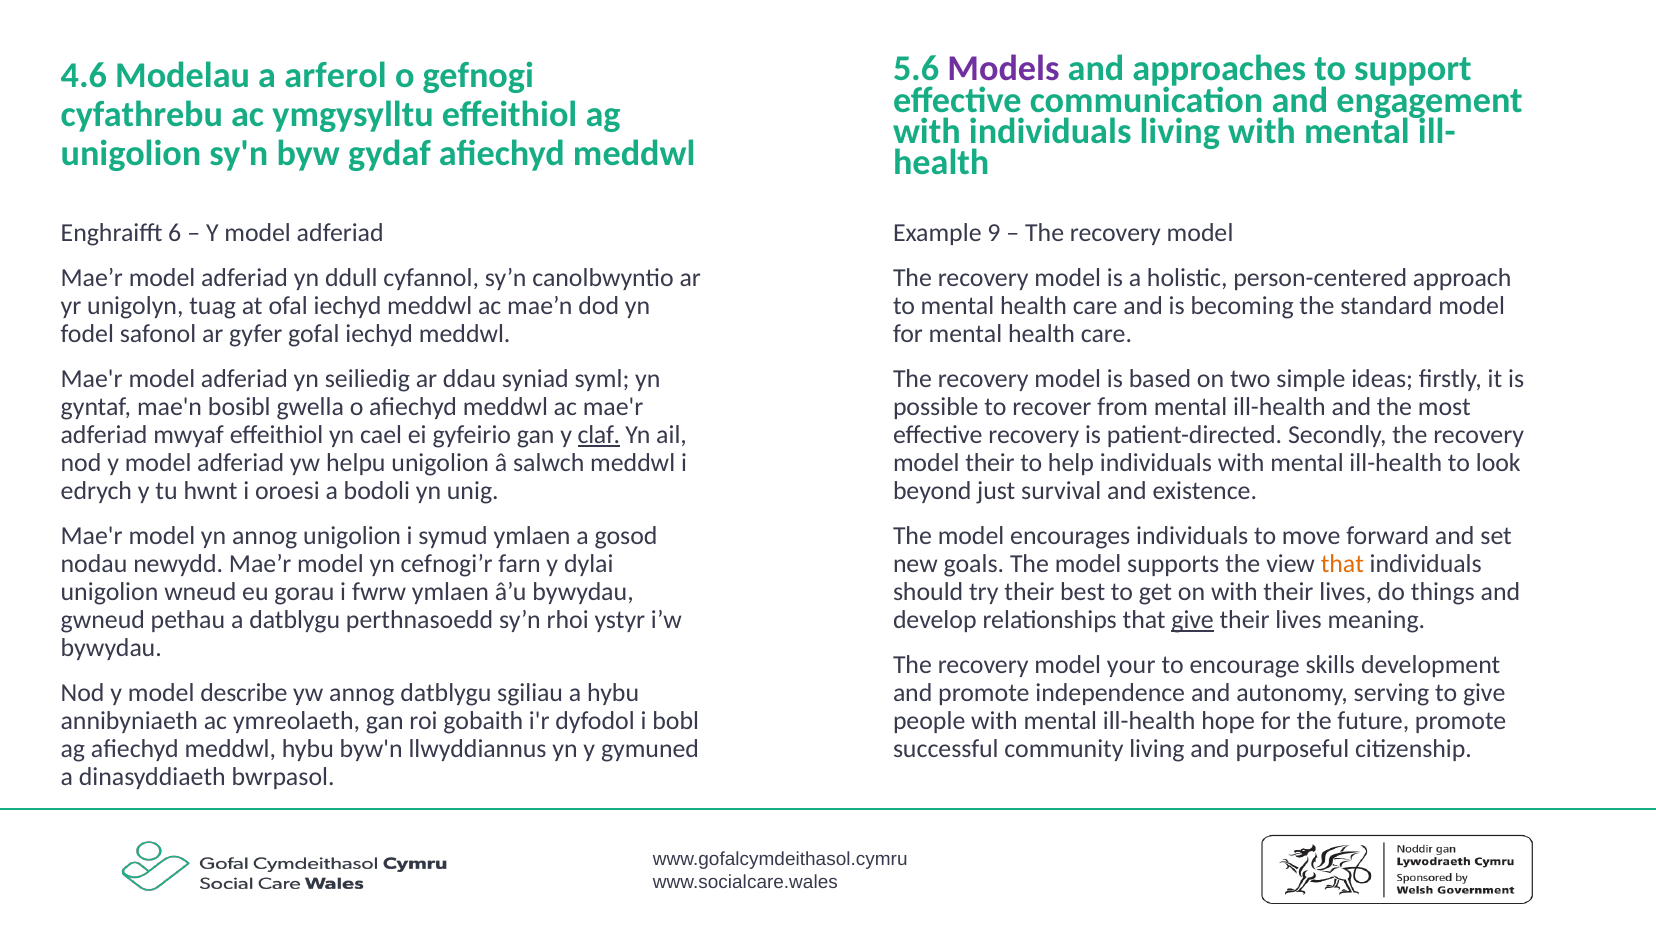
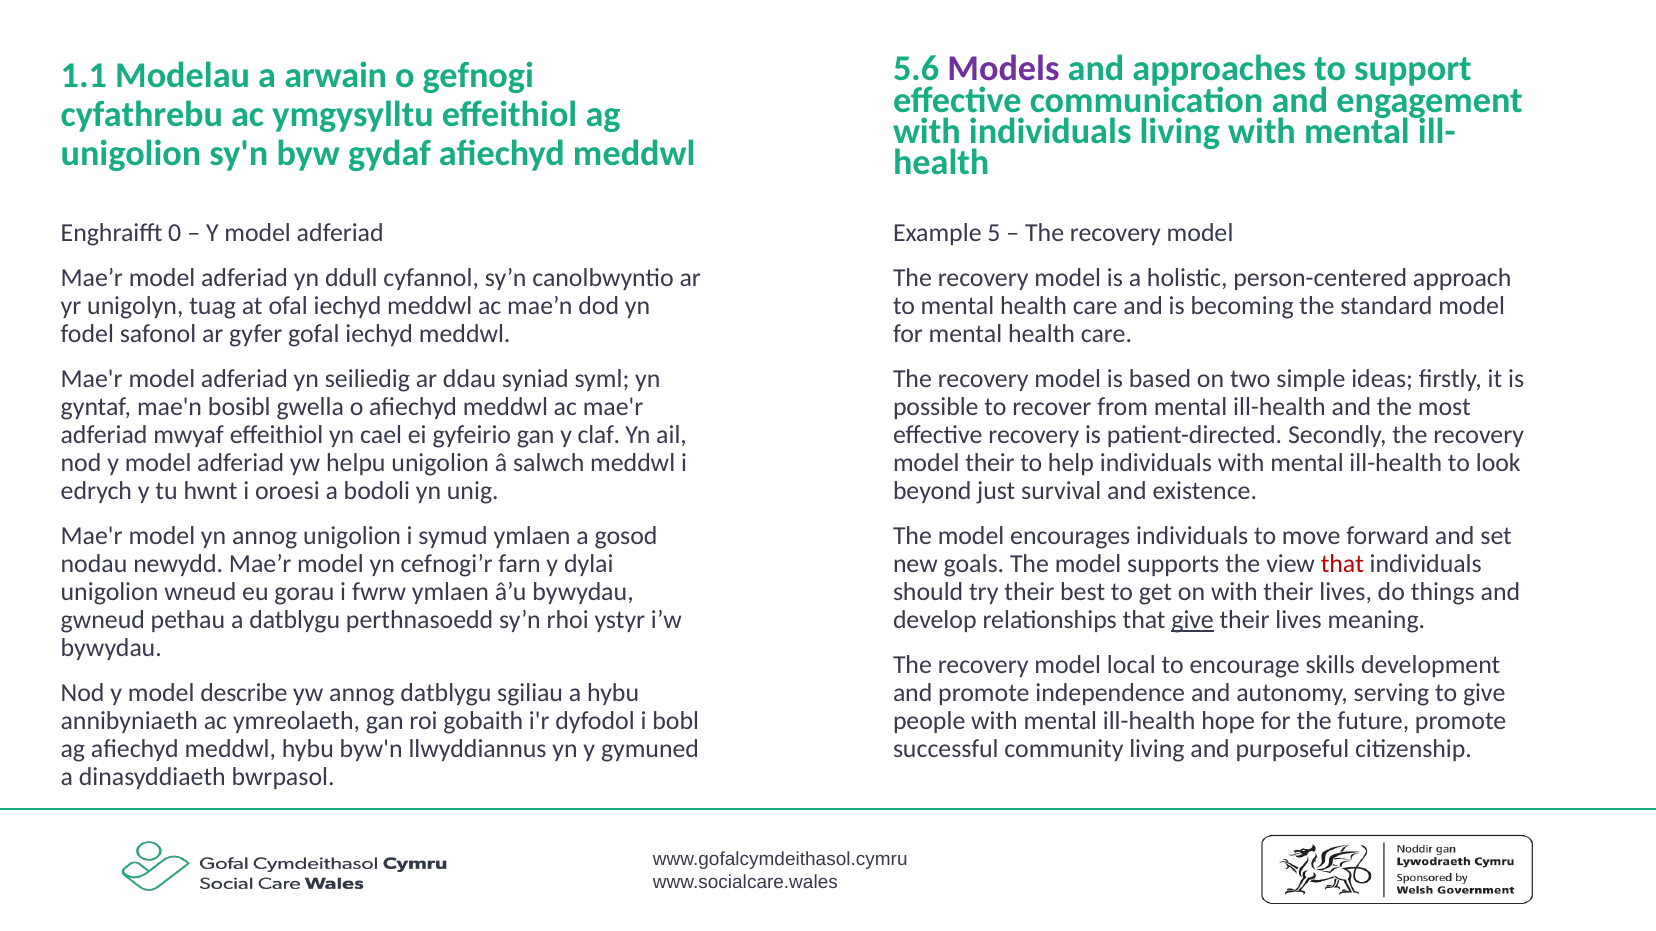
4.6: 4.6 -> 1.1
arferol: arferol -> arwain
6: 6 -> 0
9: 9 -> 5
claf underline: present -> none
that at (1342, 564) colour: orange -> red
your: your -> local
